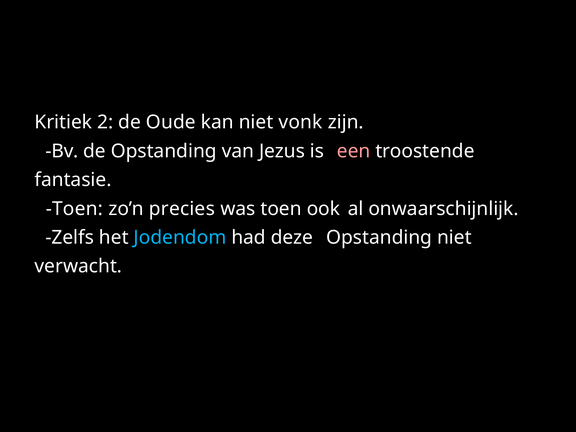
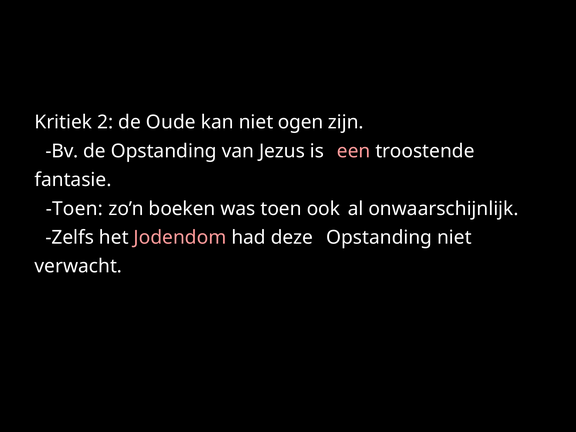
vonk: vonk -> ogen
precies: precies -> boeken
Jodendom colour: light blue -> pink
